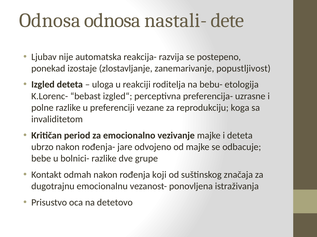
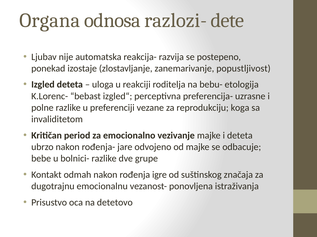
Odnosa at (50, 20): Odnosa -> Organa
nastali-: nastali- -> razlozi-
koji: koji -> igre
